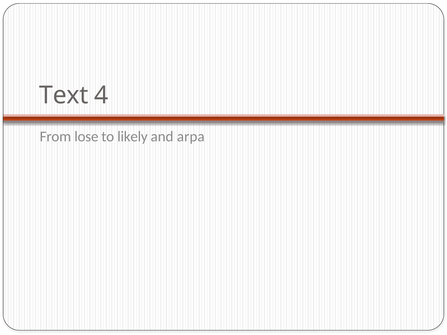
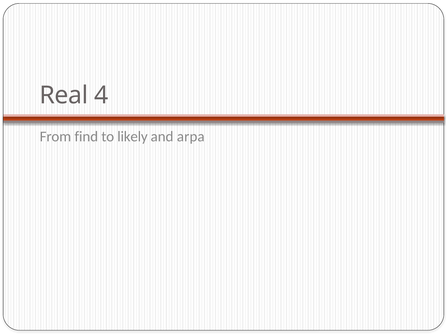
Text: Text -> Real
lose: lose -> find
